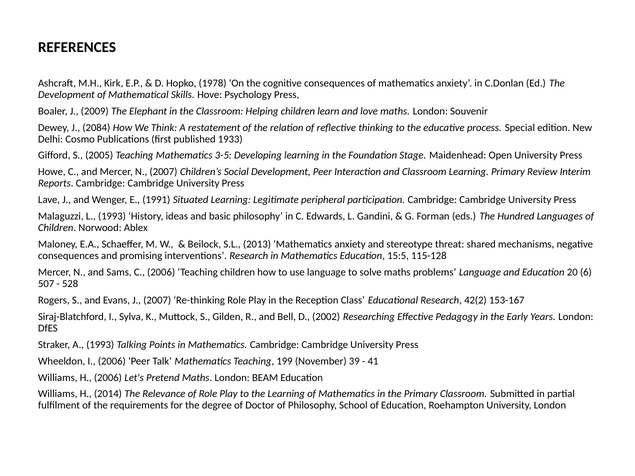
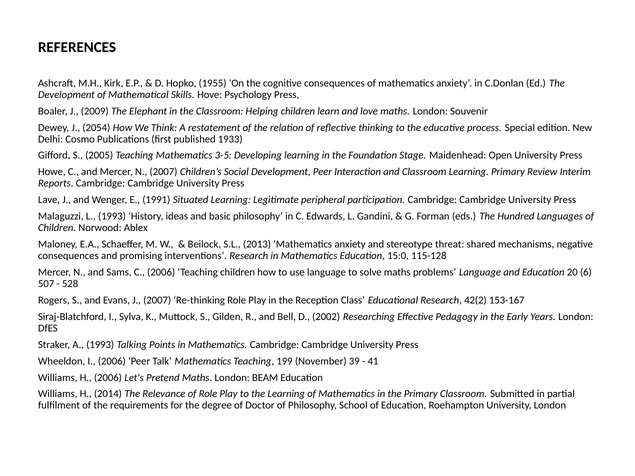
1978: 1978 -> 1955
2084: 2084 -> 2054
15:5: 15:5 -> 15:0
